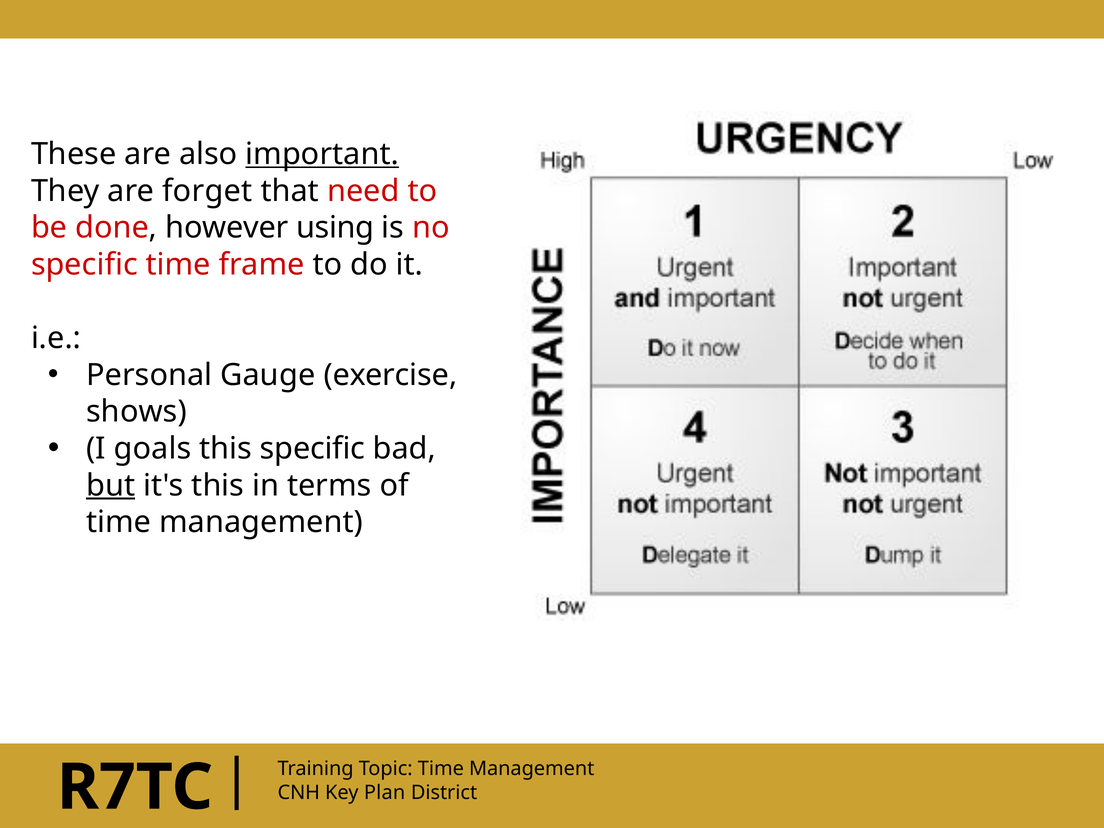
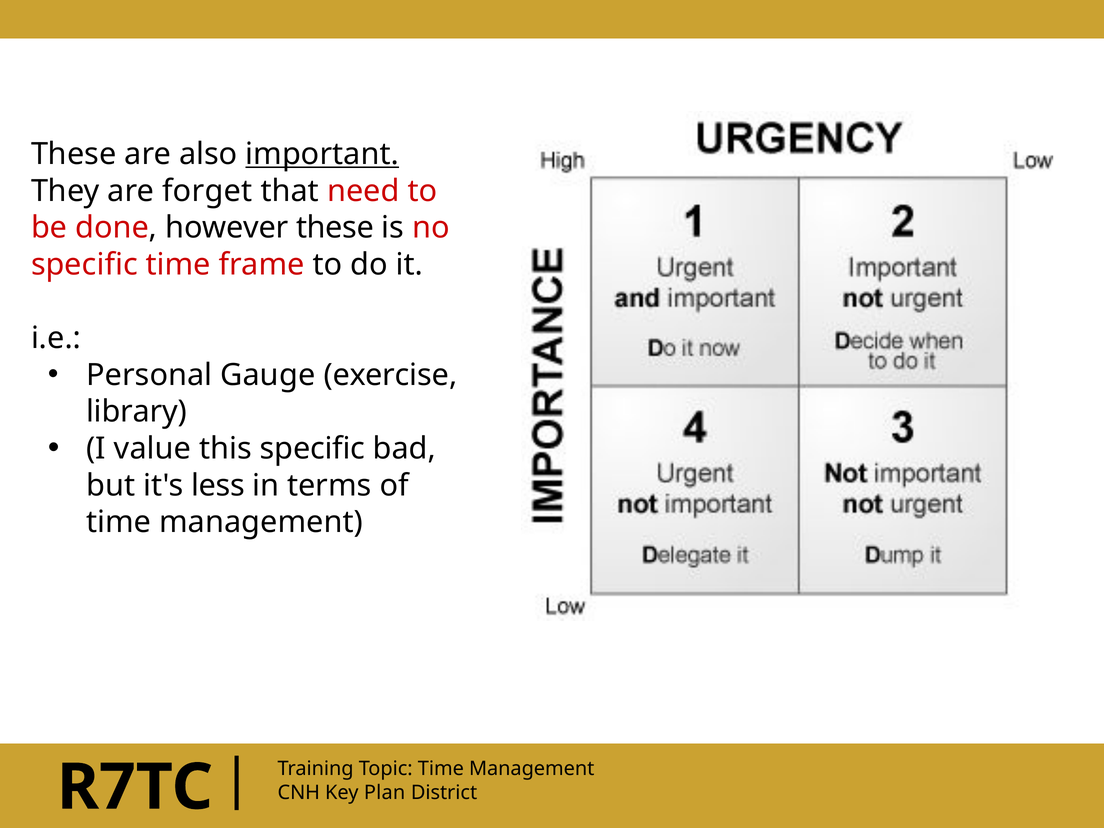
however using: using -> these
shows: shows -> library
goals: goals -> value
but underline: present -> none
it's this: this -> less
